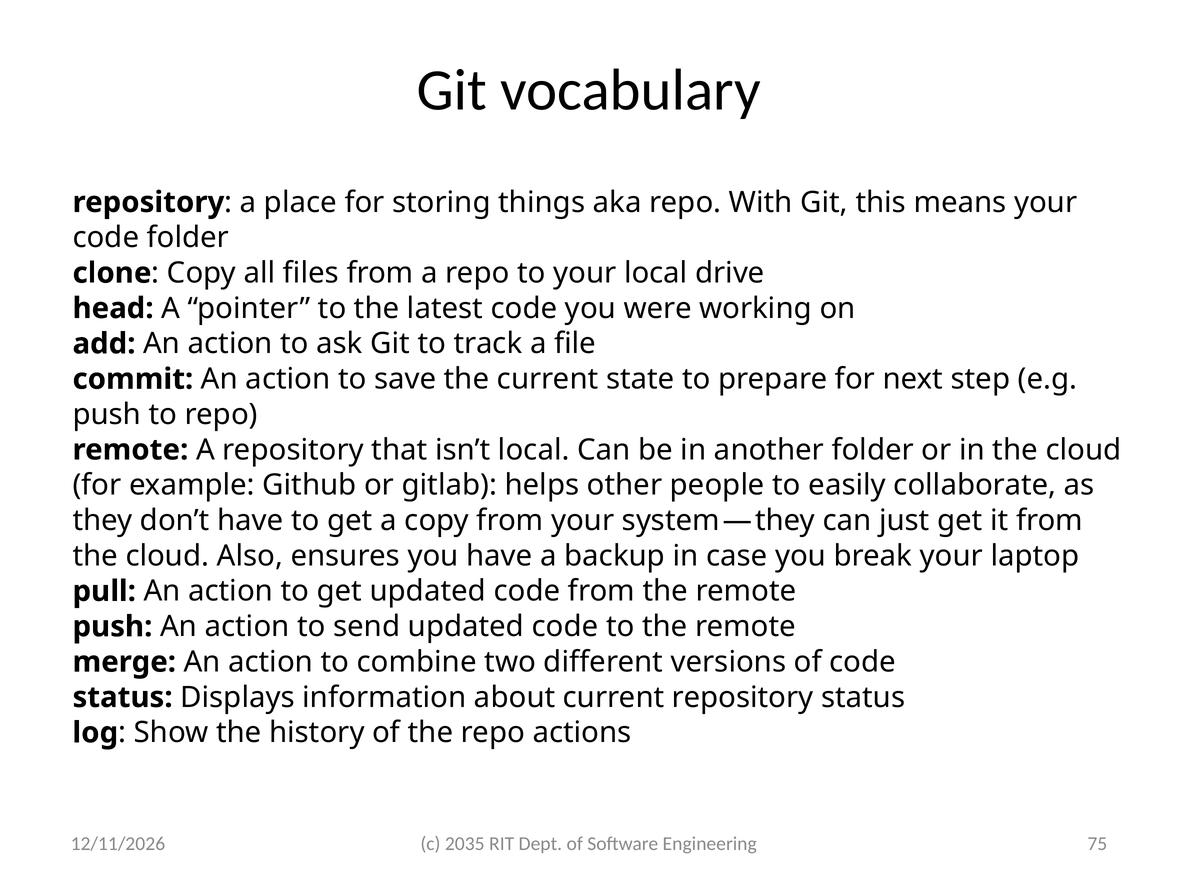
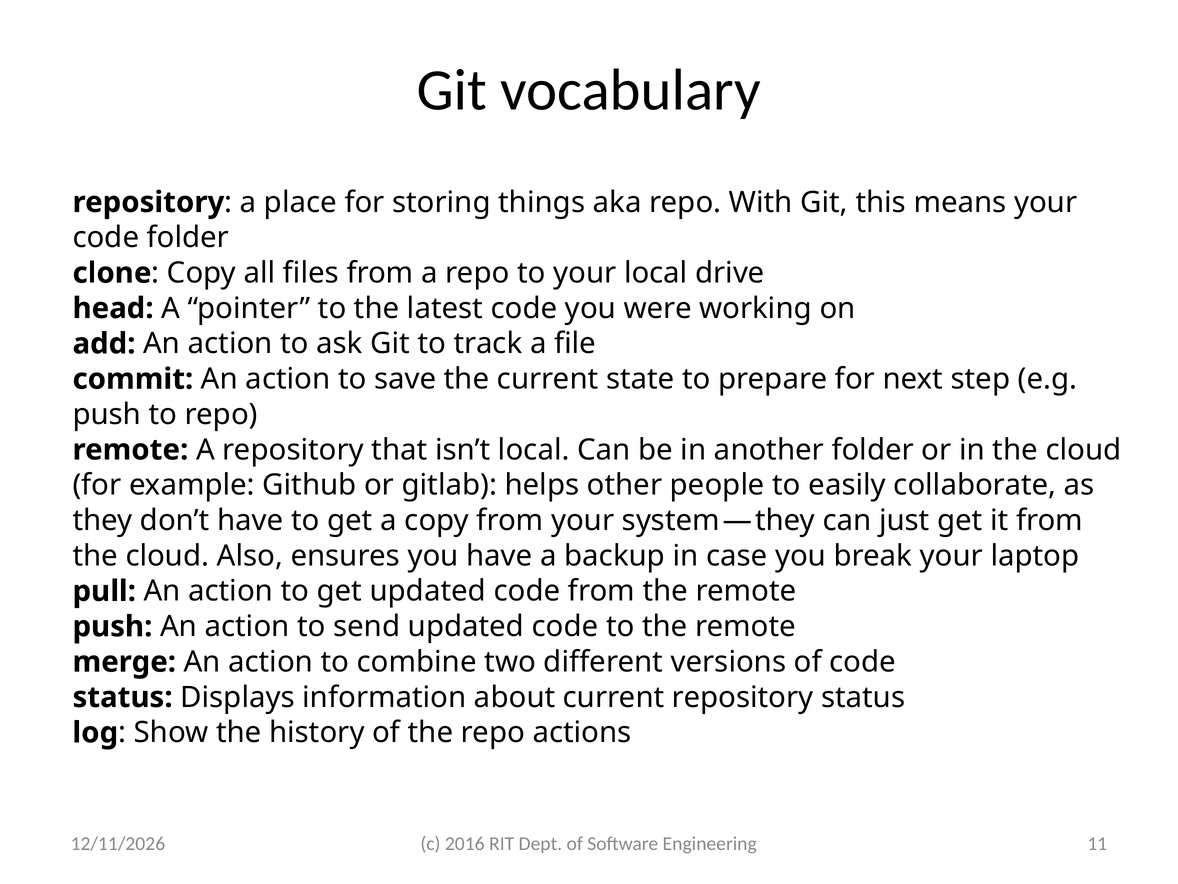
2035: 2035 -> 2016
75: 75 -> 11
